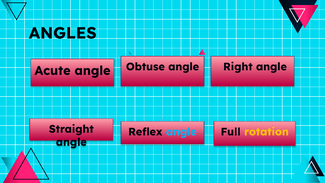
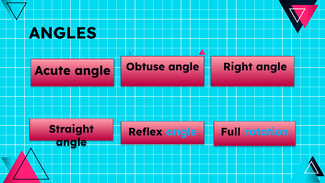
rotation colour: yellow -> light blue
